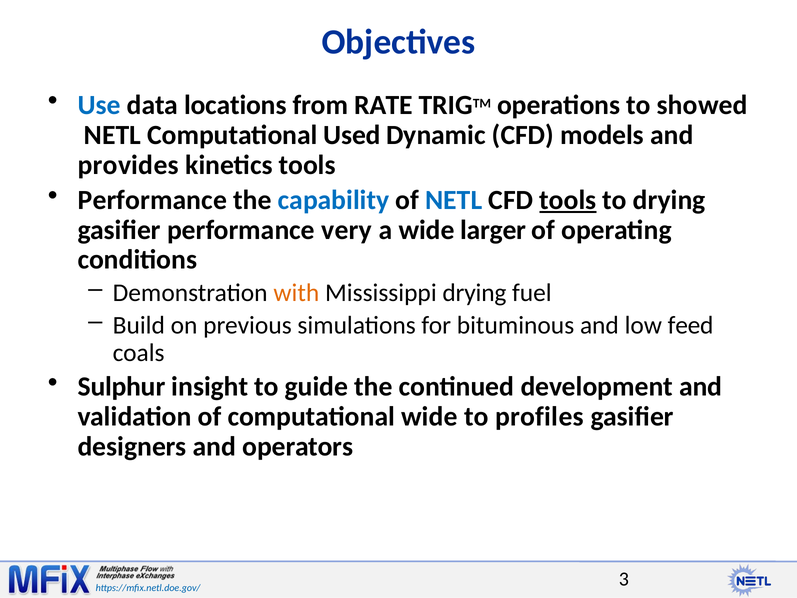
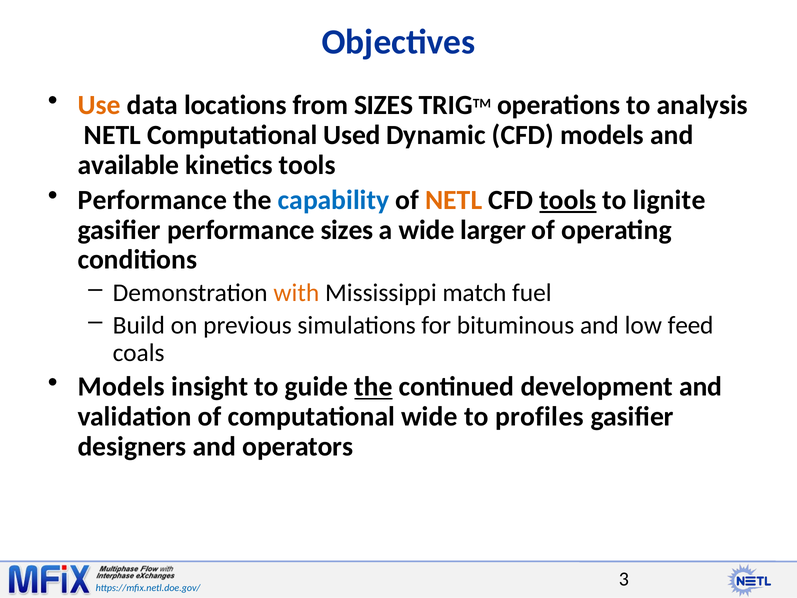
Use colour: blue -> orange
from RATE: RATE -> SIZES
showed: showed -> analysis
provides: provides -> available
NETL at (454, 200) colour: blue -> orange
to drying: drying -> lignite
performance very: very -> sizes
Mississippi drying: drying -> match
Sulphur at (122, 387): Sulphur -> Models
the at (374, 387) underline: none -> present
